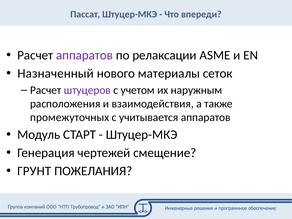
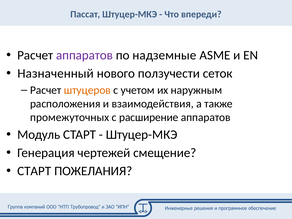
релаксации: релаксации -> надземные
материалы: материалы -> ползучести
штуцеров colour: purple -> orange
учитывается: учитывается -> расширение
ГРУНТ at (34, 171): ГРУНТ -> СТАРТ
